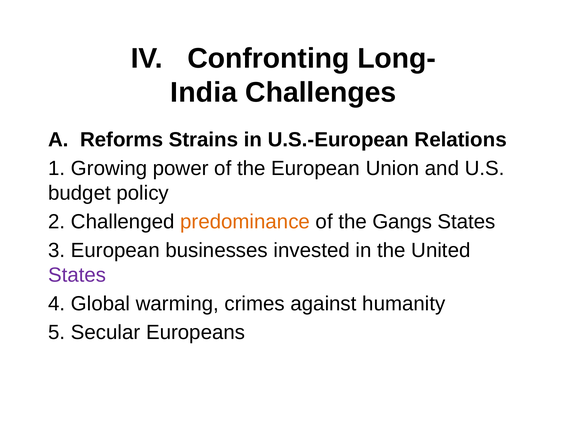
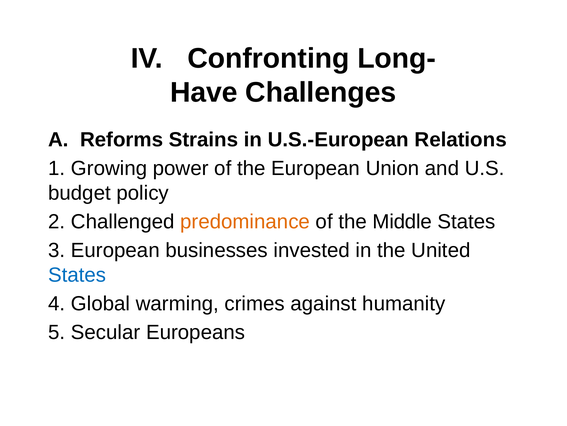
India: India -> Have
Gangs: Gangs -> Middle
States at (77, 274) colour: purple -> blue
